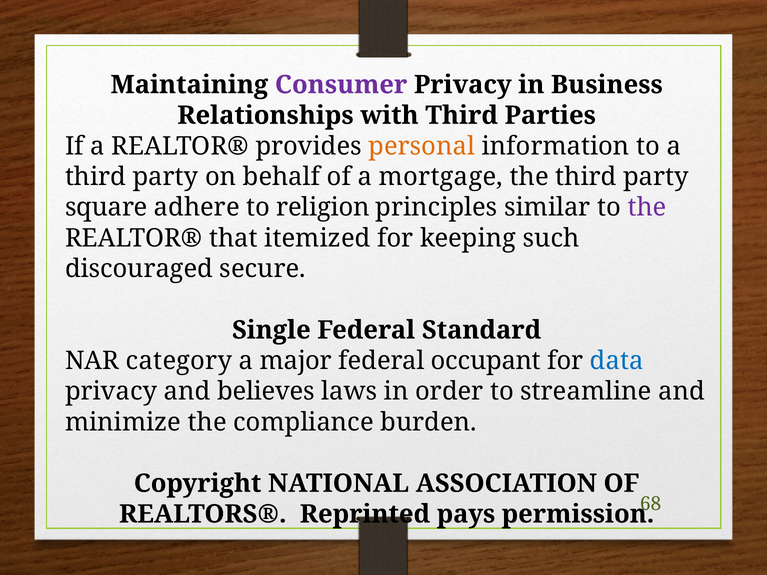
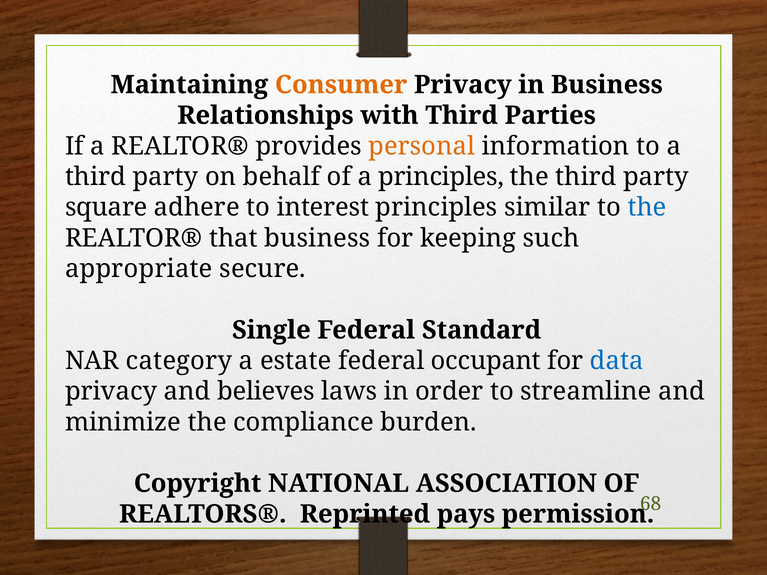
Consumer colour: purple -> orange
a mortgage: mortgage -> principles
religion: religion -> interest
the at (647, 208) colour: purple -> blue
that itemized: itemized -> business
discouraged: discouraged -> appropriate
major: major -> estate
